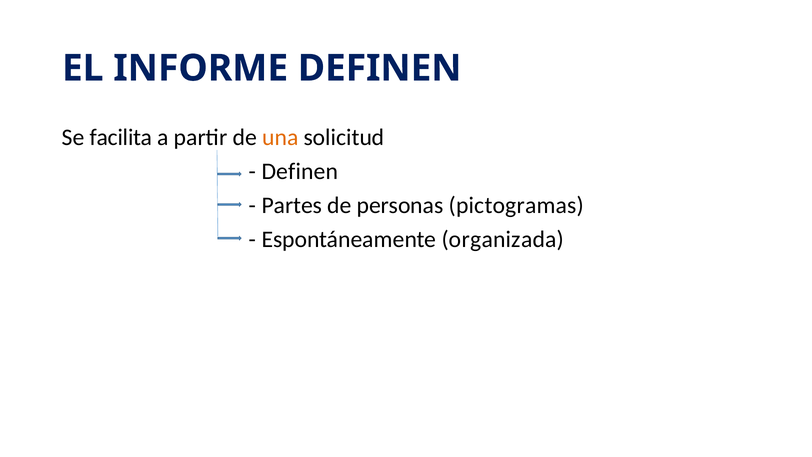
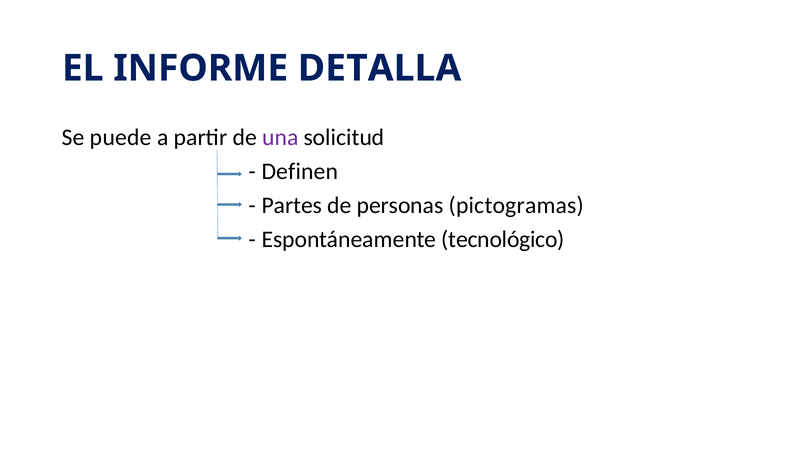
INFORME DEFINEN: DEFINEN -> DETALLA
facilita: facilita -> puede
una colour: orange -> purple
organizada: organizada -> tecnológico
